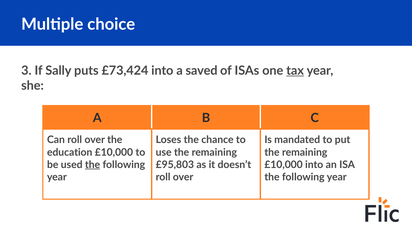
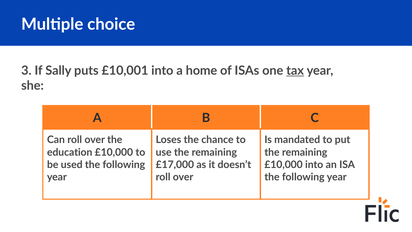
£73,424: £73,424 -> £10,001
saved: saved -> home
the at (93, 164) underline: present -> none
£95,803: £95,803 -> £17,000
